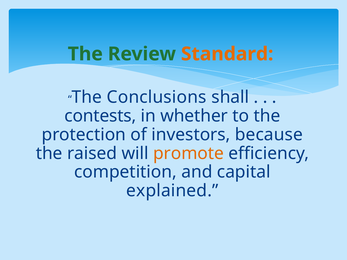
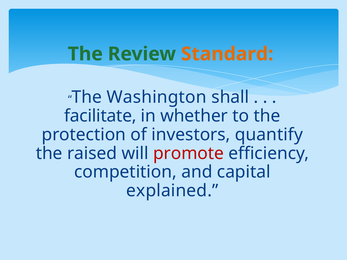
Conclusions: Conclusions -> Washington
contests: contests -> facilitate
because: because -> quantify
promote colour: orange -> red
